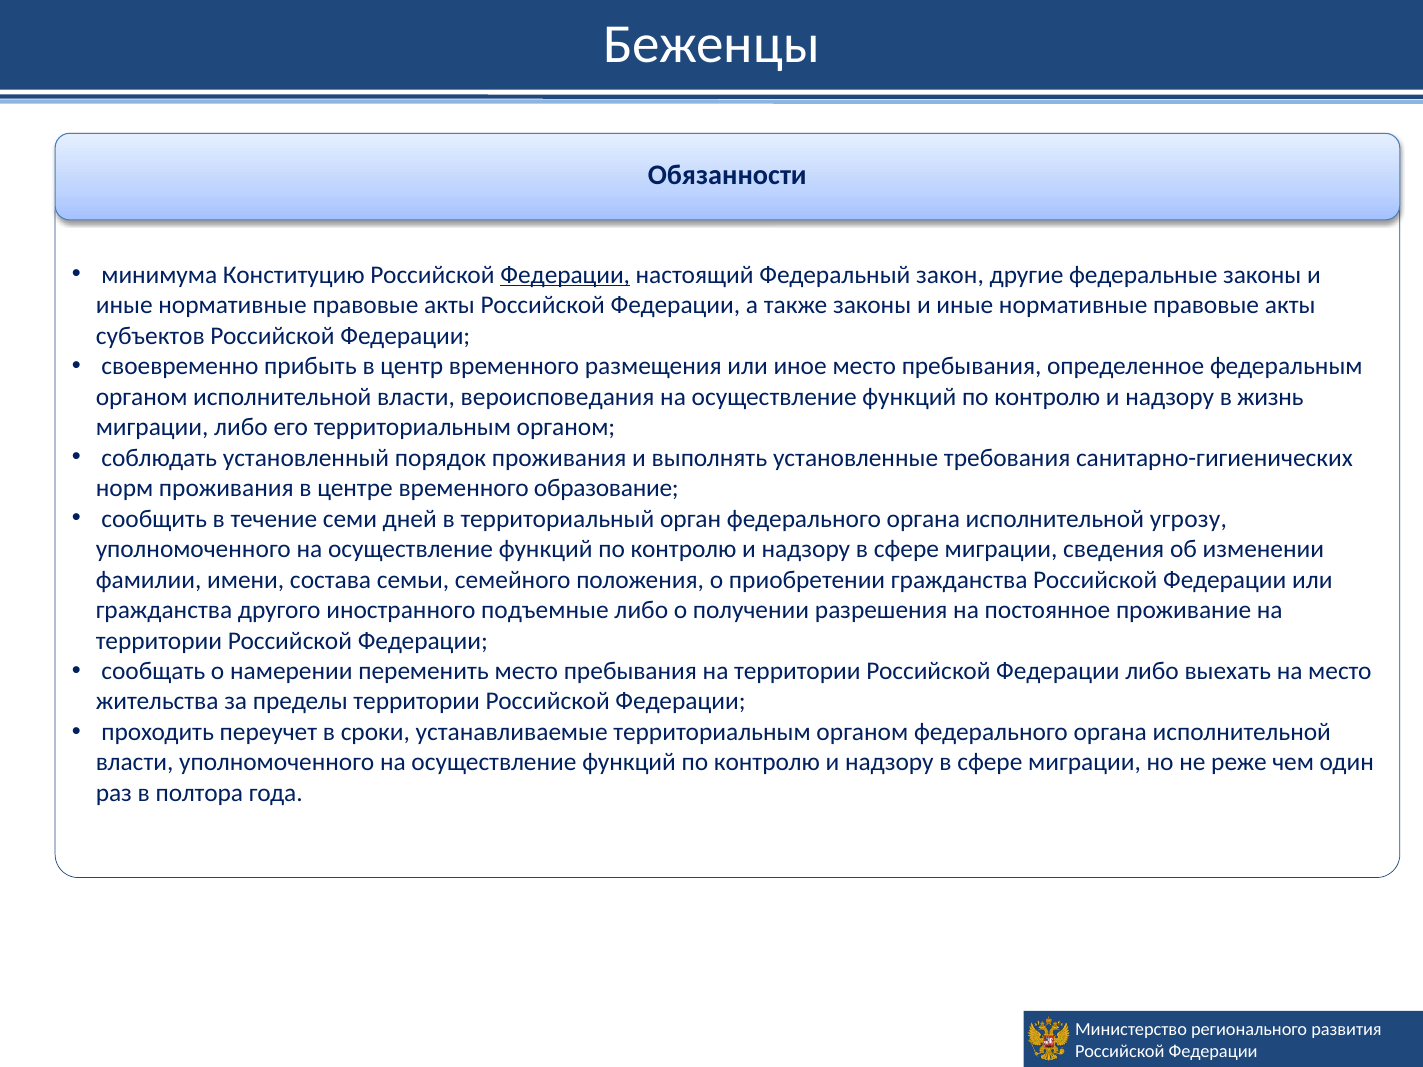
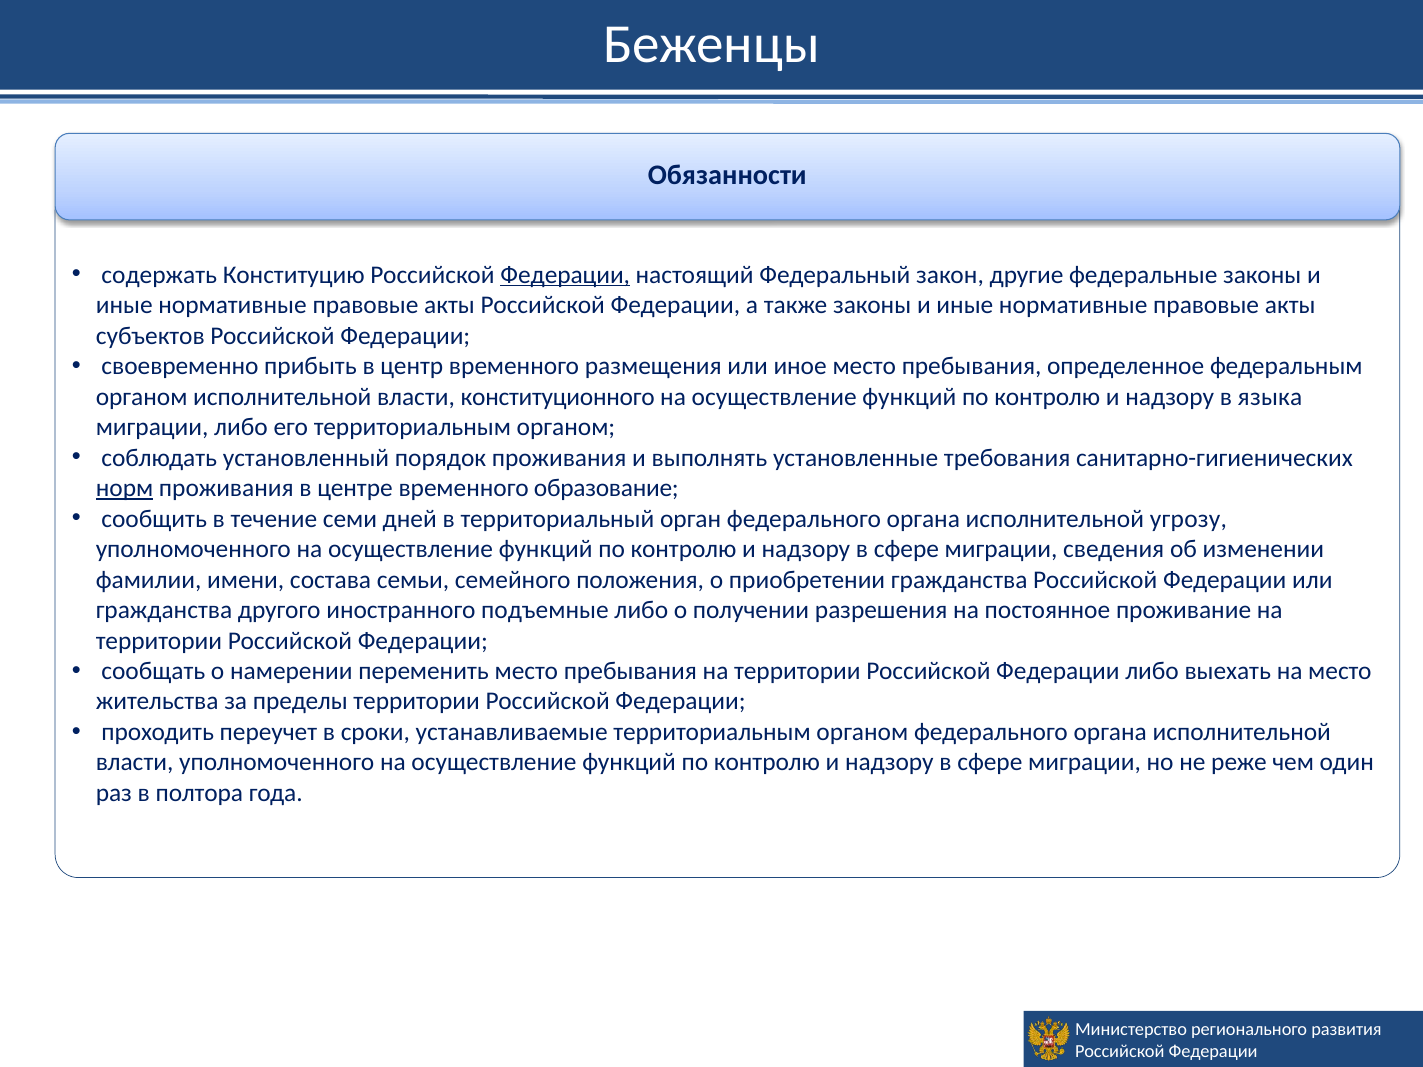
минимума: минимума -> содержать
вероисповедания: вероисповедания -> конституционного
жизнь: жизнь -> языка
норм underline: none -> present
